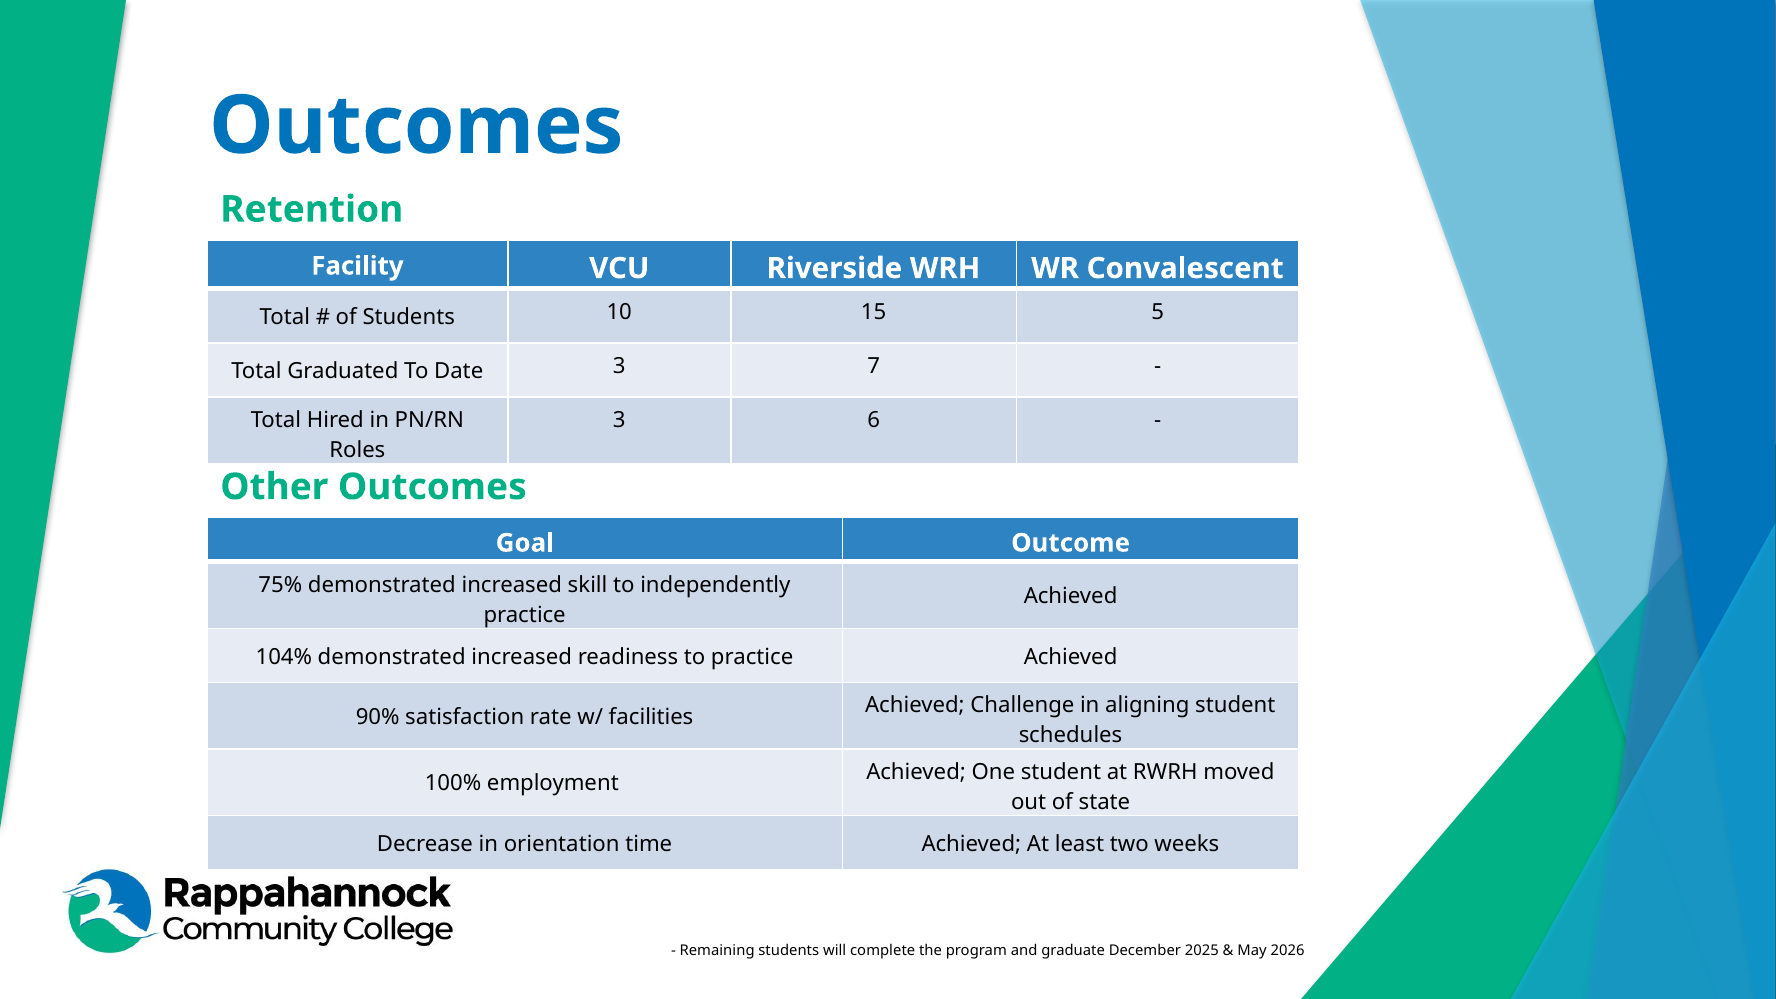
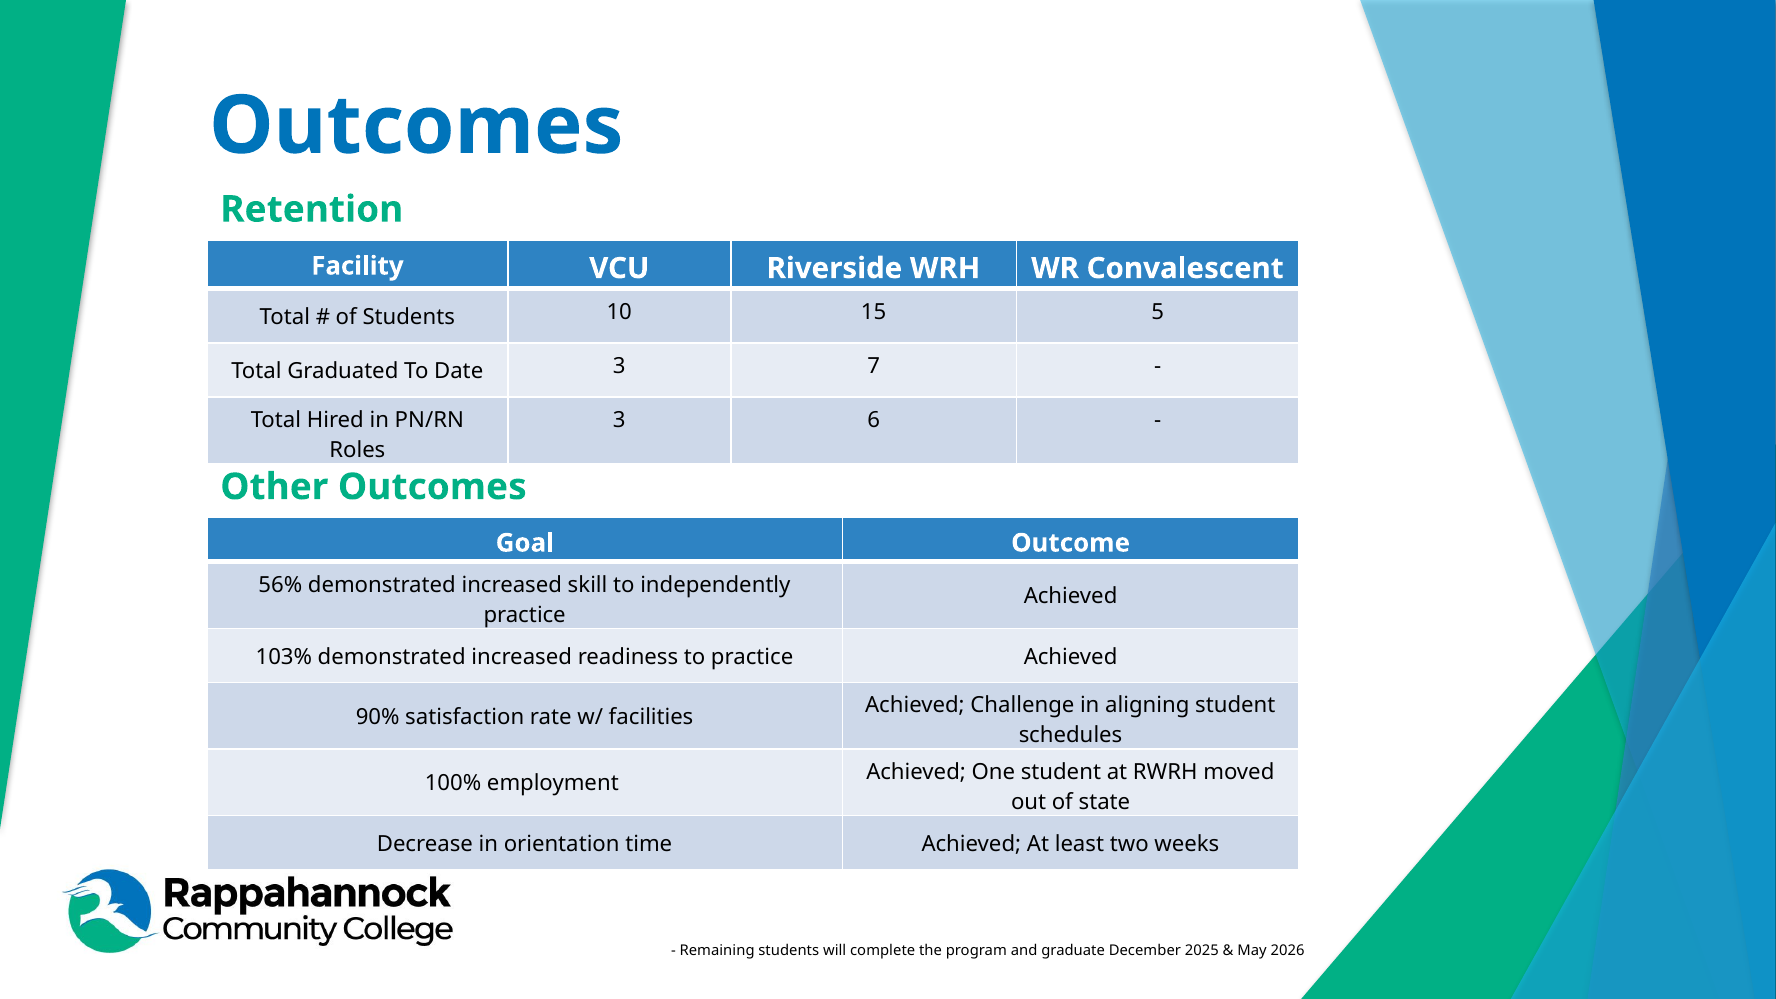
75%: 75% -> 56%
104%: 104% -> 103%
